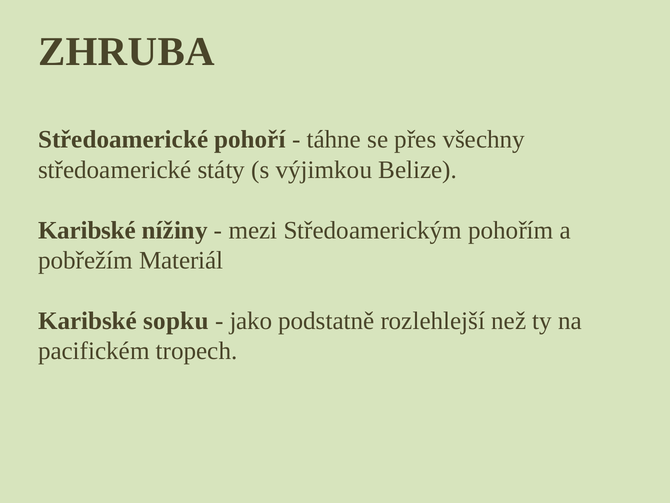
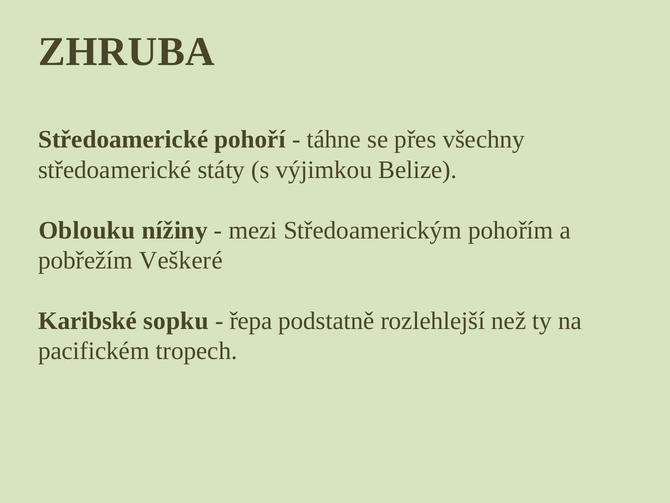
Karibské at (87, 230): Karibské -> Oblouku
Materiál: Materiál -> Veškeré
jako: jako -> řepa
